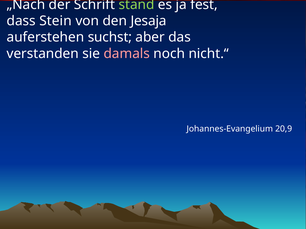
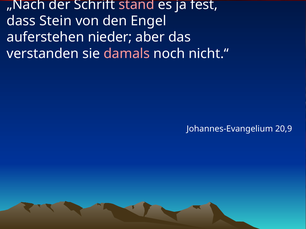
stand colour: light green -> pink
Jesaja: Jesaja -> Engel
suchst: suchst -> nieder
